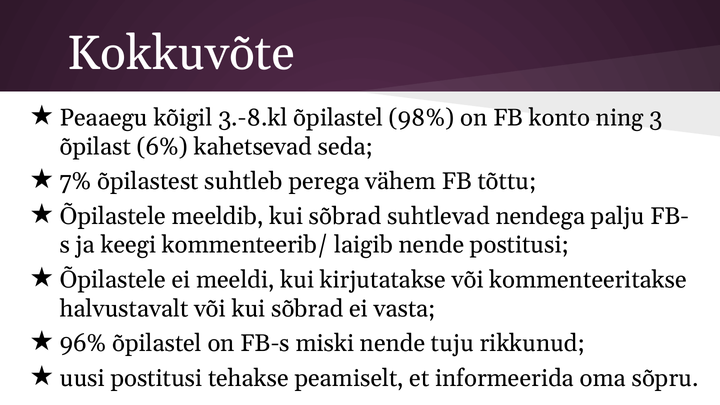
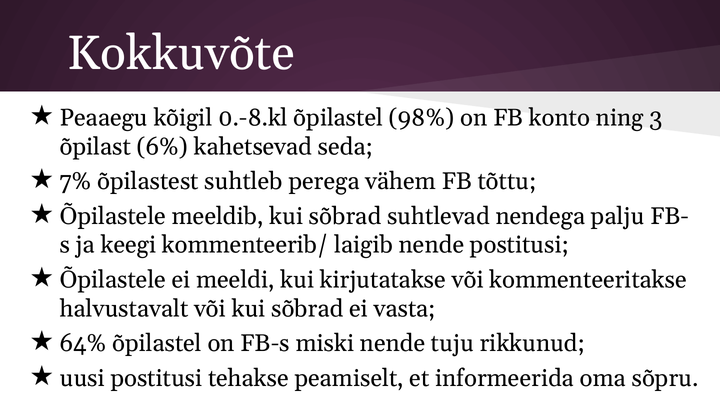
3.-8.kl: 3.-8.kl -> 0.-8.kl
96%: 96% -> 64%
